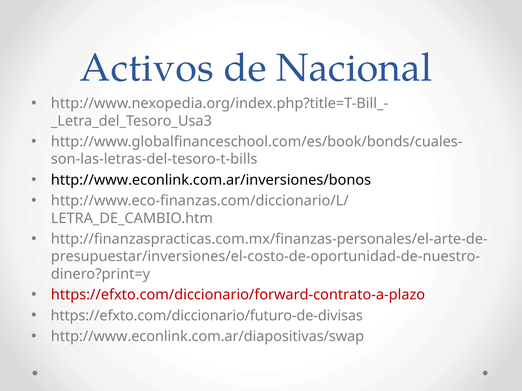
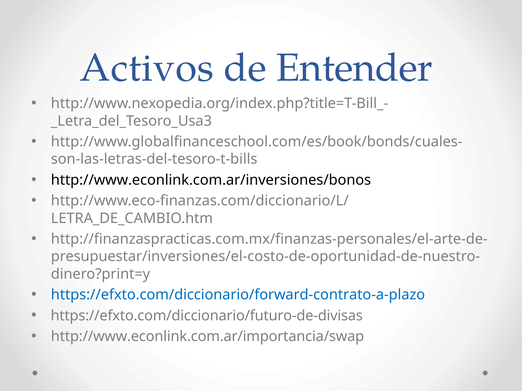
Nacional: Nacional -> Entender
https://efxto.com/diccionario/forward-contrato-a-plazo colour: red -> blue
http://www.econlink.com.ar/diapositivas/swap: http://www.econlink.com.ar/diapositivas/swap -> http://www.econlink.com.ar/importancia/swap
